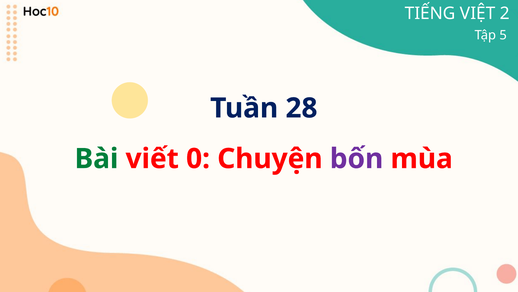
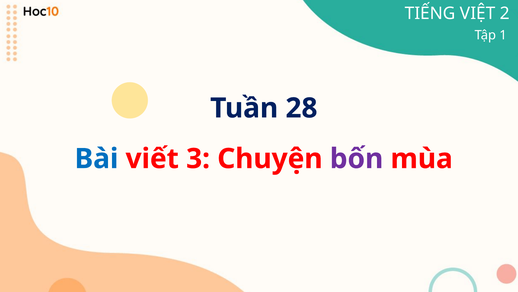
5: 5 -> 1
Bài colour: green -> blue
0: 0 -> 3
